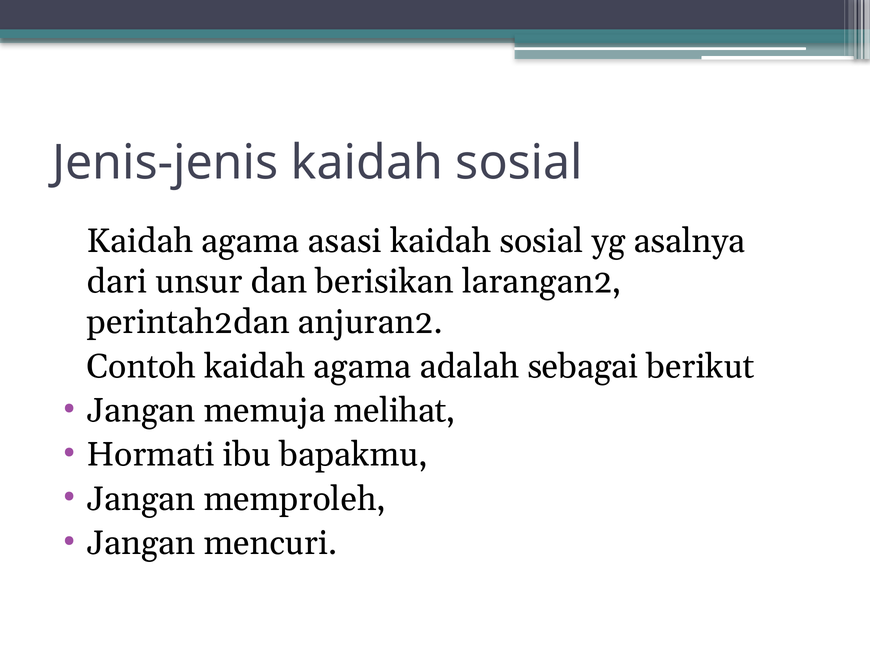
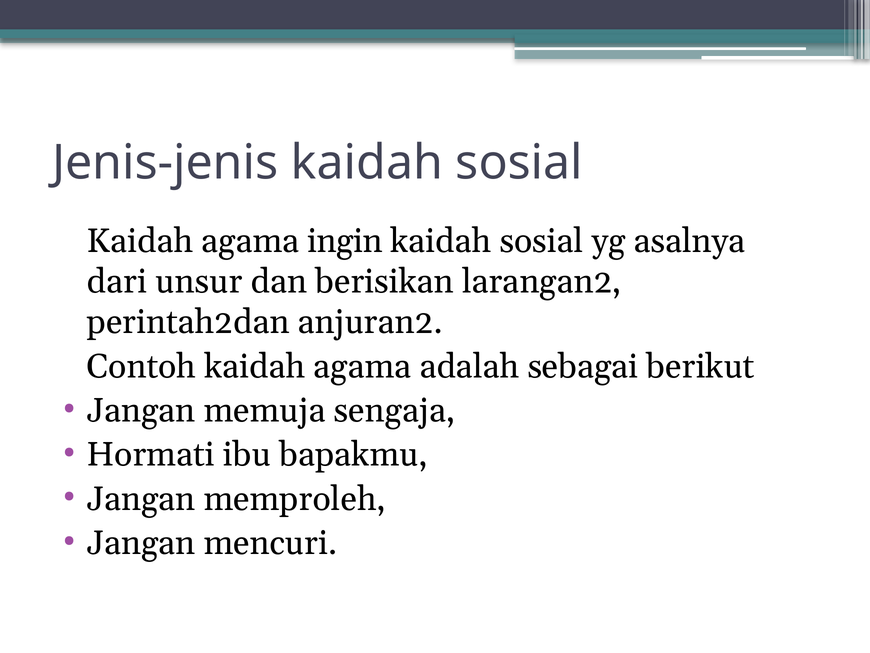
asasi: asasi -> ingin
melihat: melihat -> sengaja
